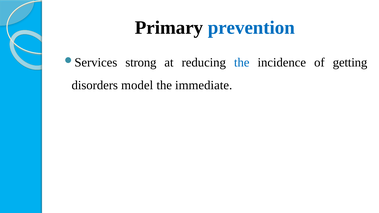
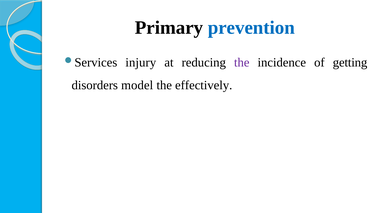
strong: strong -> injury
the at (242, 62) colour: blue -> purple
immediate: immediate -> effectively
